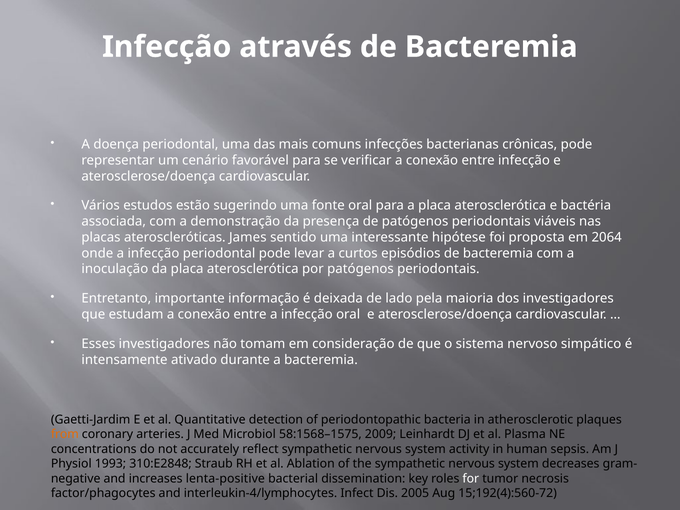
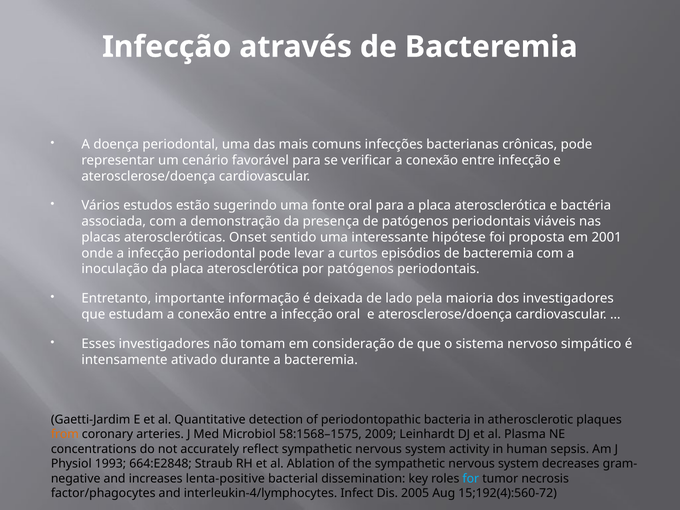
James: James -> Onset
2064: 2064 -> 2001
310:E2848: 310:E2848 -> 664:E2848
for colour: white -> light blue
